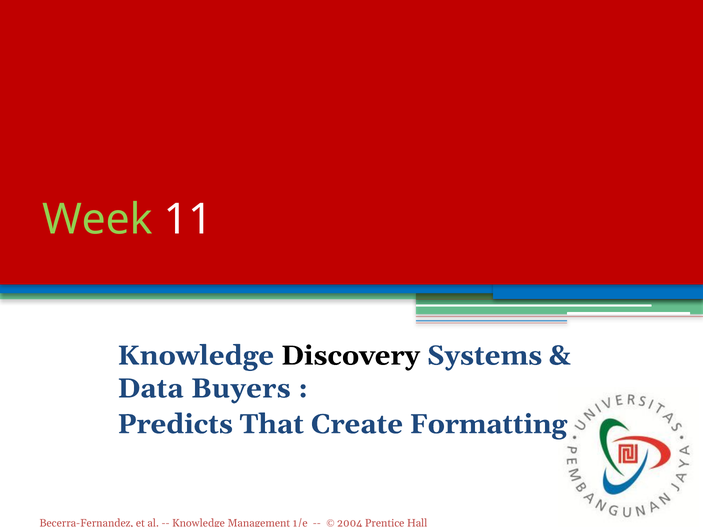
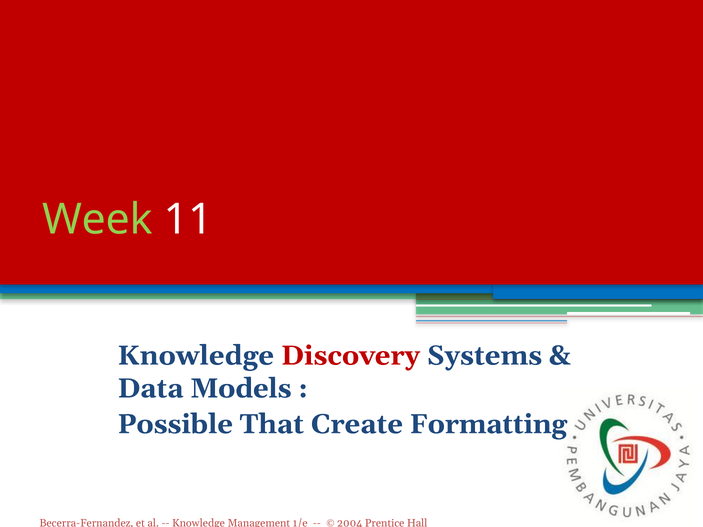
Discovery colour: black -> red
Buyers: Buyers -> Models
Predicts: Predicts -> Possible
